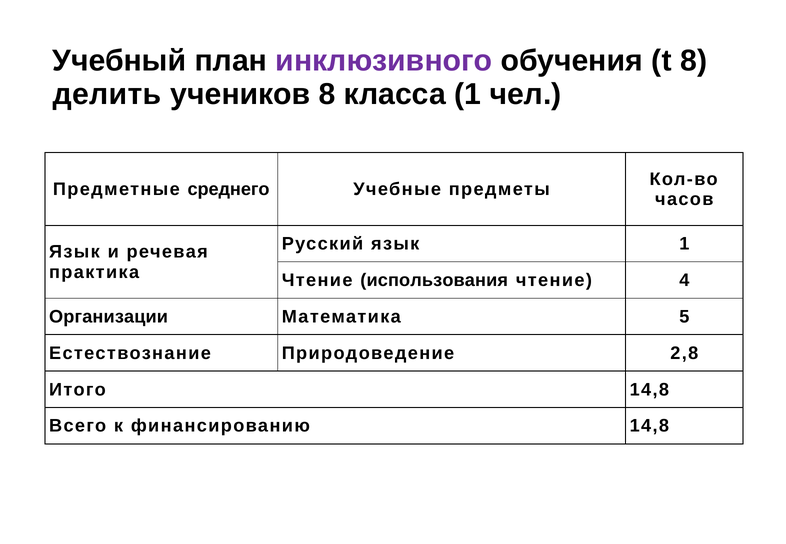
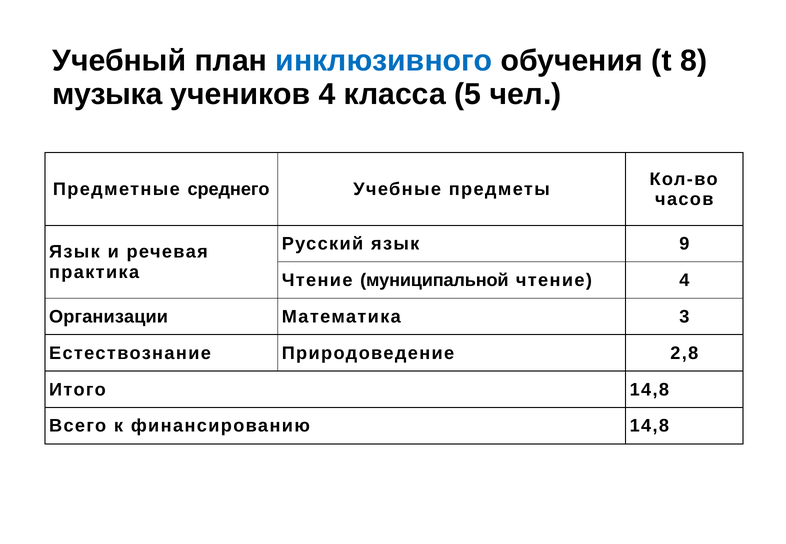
инклюзивного colour: purple -> blue
делить: делить -> музыка
учеников 8: 8 -> 4
класса 1: 1 -> 5
язык 1: 1 -> 9
использования: использования -> муниципальной
5: 5 -> 3
